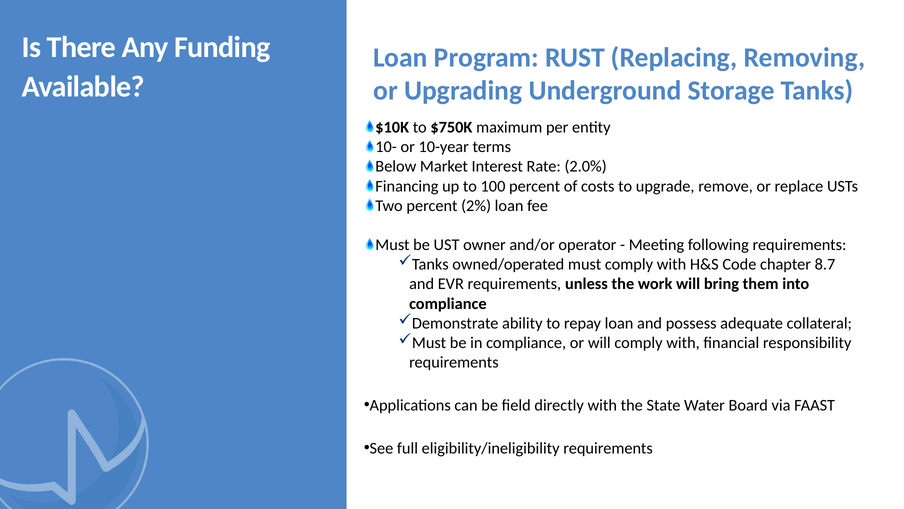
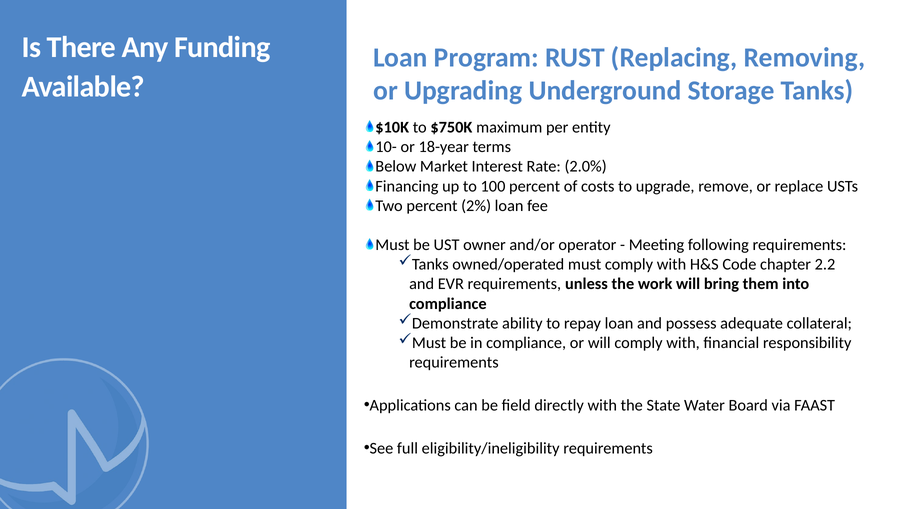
10-year: 10-year -> 18-year
8.7: 8.7 -> 2.2
